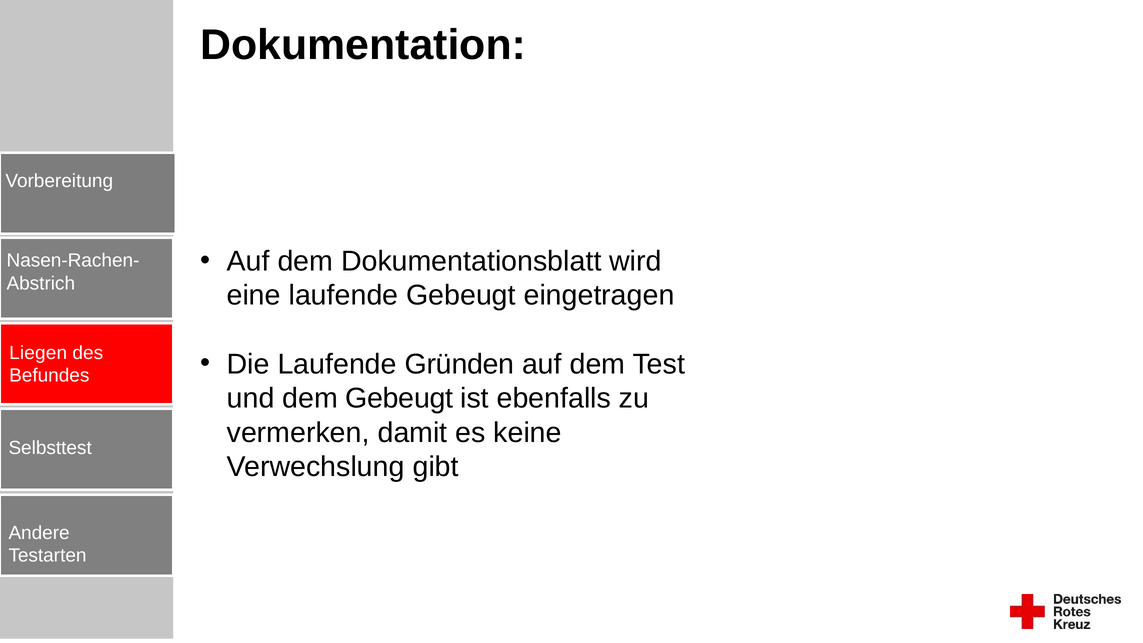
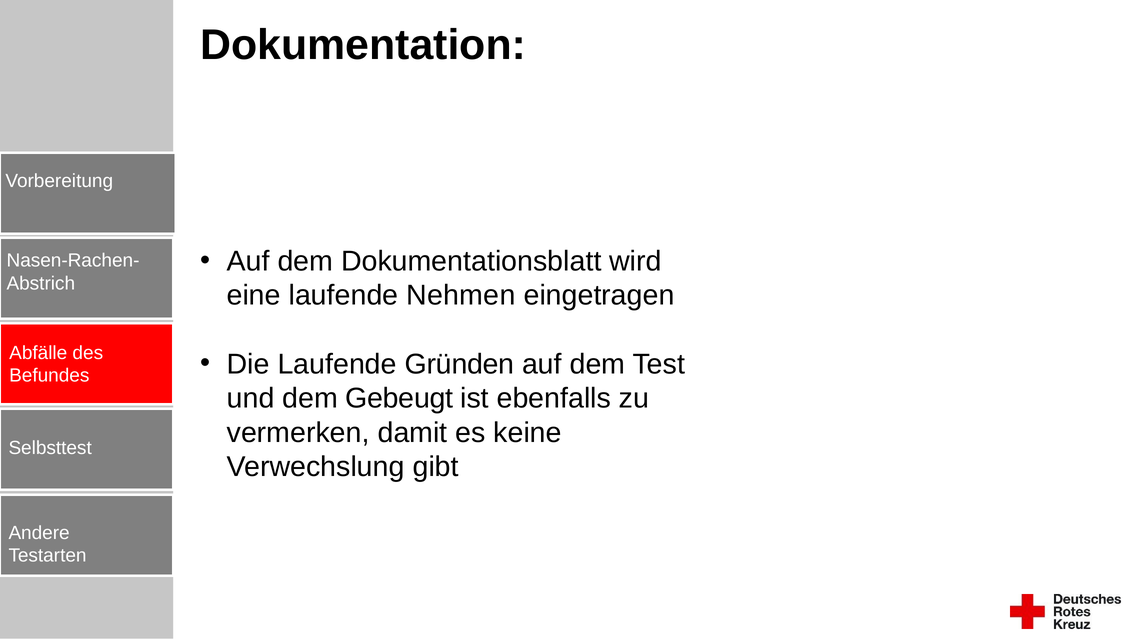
laufende Gebeugt: Gebeugt -> Nehmen
Liegen: Liegen -> Abfälle
